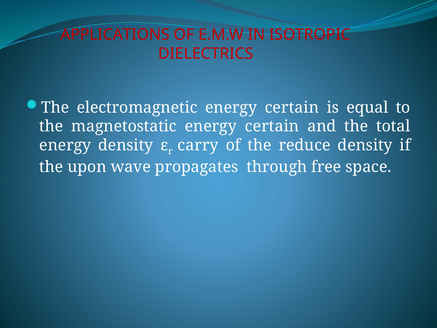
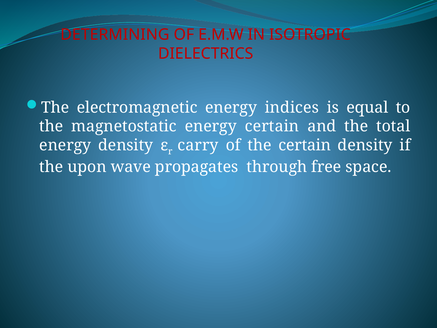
APPLICATIONS: APPLICATIONS -> DETERMINING
electromagnetic energy certain: certain -> indices
the reduce: reduce -> certain
